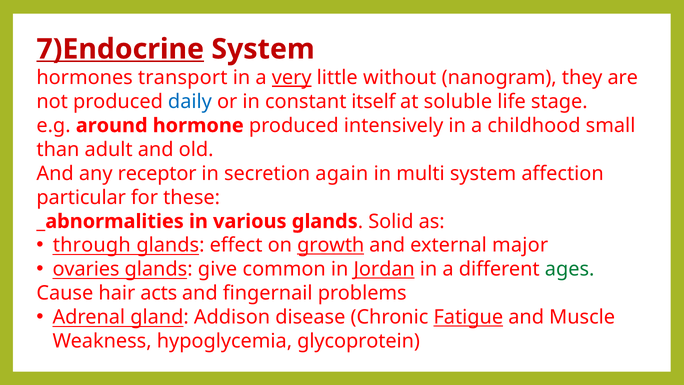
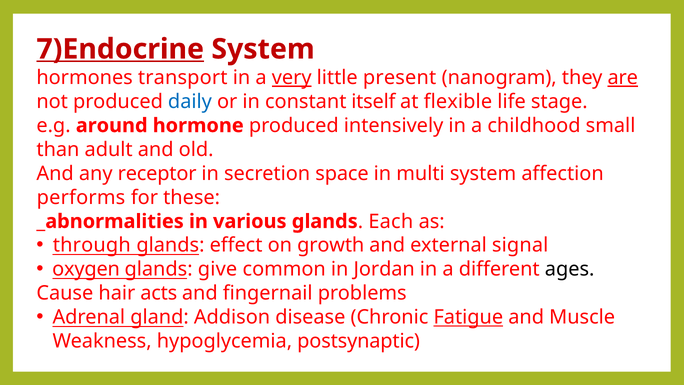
without: without -> present
are underline: none -> present
soluble: soluble -> flexible
again: again -> space
particular: particular -> performs
Solid: Solid -> Each
growth underline: present -> none
major: major -> signal
ovaries: ovaries -> oxygen
Jordan underline: present -> none
ages colour: green -> black
glycoprotein: glycoprotein -> postsynaptic
